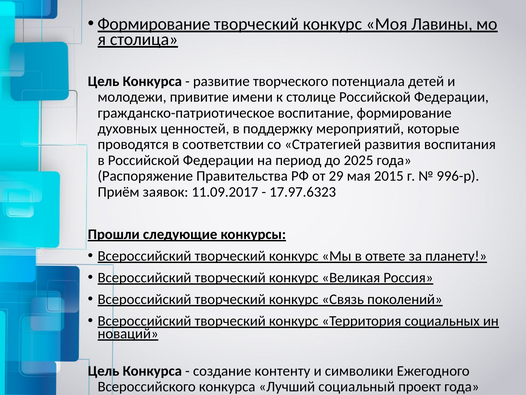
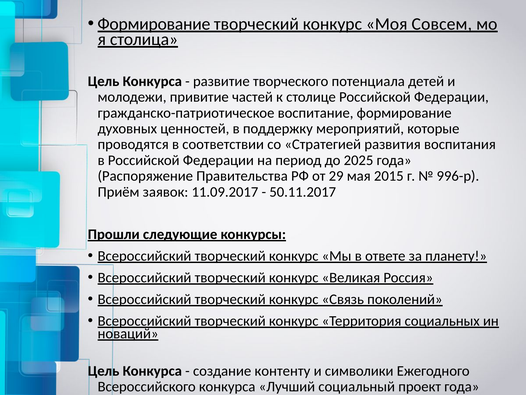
Лавины: Лавины -> Совсем
имени: имени -> частей
17.97.6323: 17.97.6323 -> 50.11.2017
